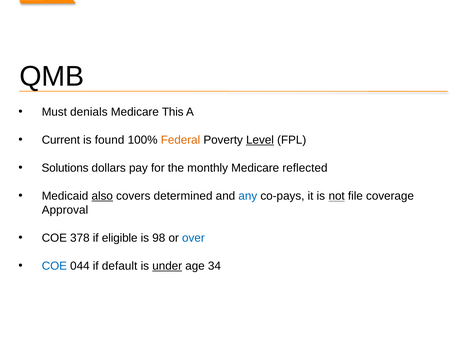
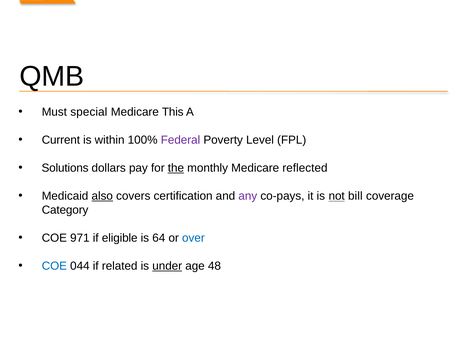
denials: denials -> special
found: found -> within
Federal colour: orange -> purple
Level underline: present -> none
the underline: none -> present
determined: determined -> certification
any colour: blue -> purple
file: file -> bill
Approval: Approval -> Category
378: 378 -> 971
98: 98 -> 64
default: default -> related
34: 34 -> 48
